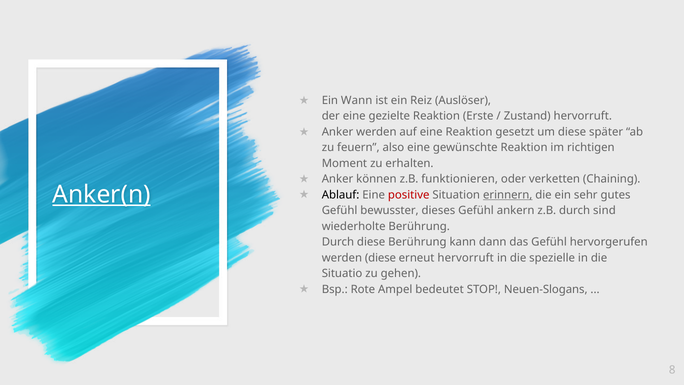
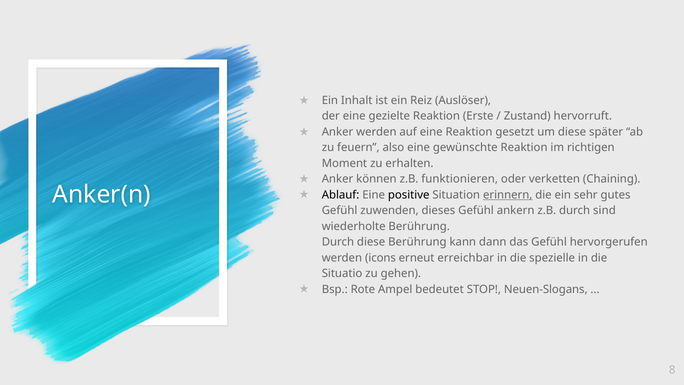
Wann: Wann -> Inhalt
Anker(n underline: present -> none
positive colour: red -> black
bewusster: bewusster -> zuwenden
werden diese: diese -> icons
erneut hervorruft: hervorruft -> erreichbar
